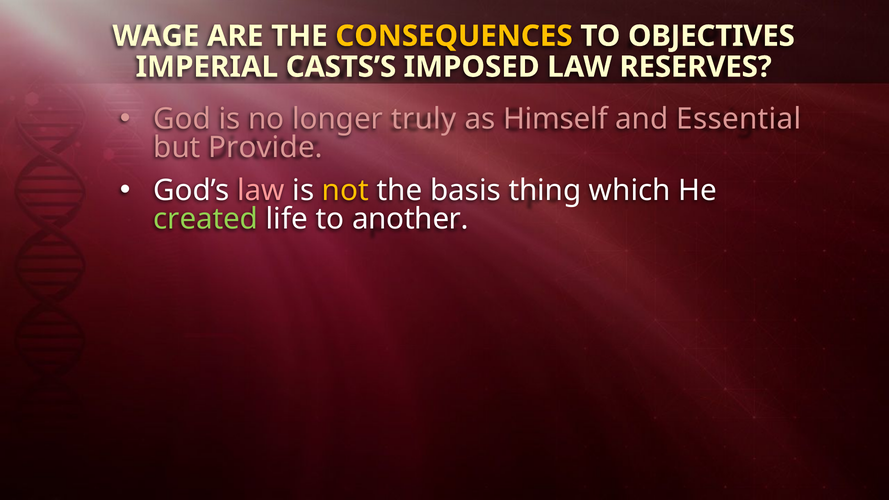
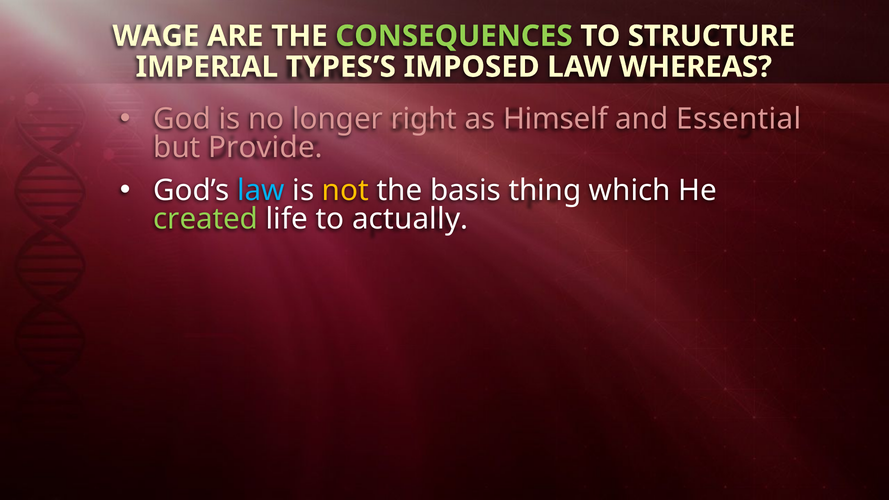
CONSEQUENCES colour: yellow -> light green
OBJECTIVES: OBJECTIVES -> STRUCTURE
CASTS’S: CASTS’S -> TYPES’S
RESERVES: RESERVES -> WHEREAS
truly: truly -> right
law at (261, 191) colour: pink -> light blue
another: another -> actually
